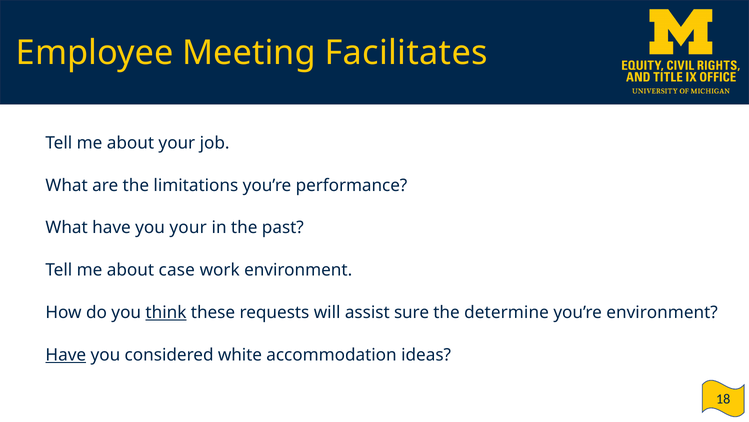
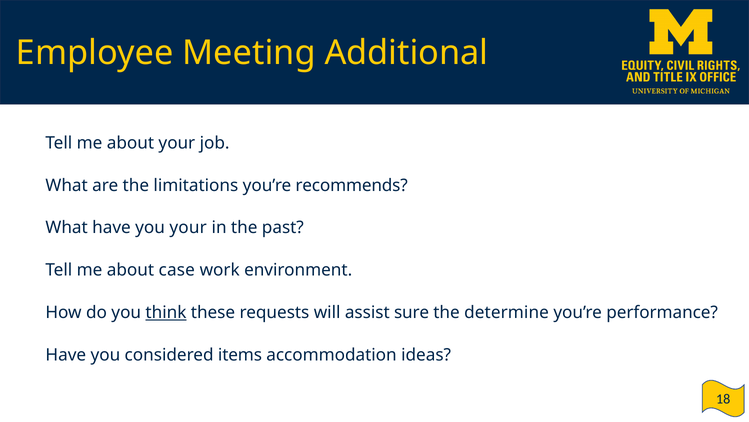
Facilitates: Facilitates -> Additional
performance: performance -> recommends
you’re environment: environment -> performance
Have at (66, 354) underline: present -> none
white: white -> items
